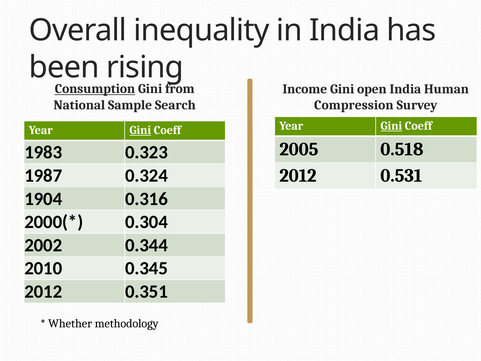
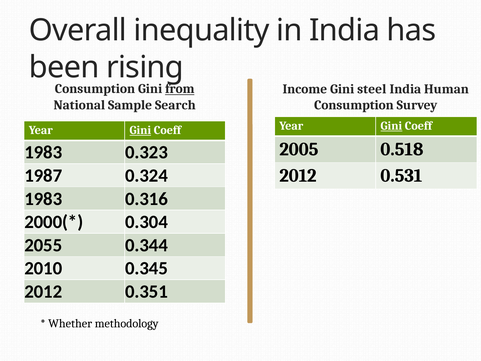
Consumption at (95, 89) underline: present -> none
from underline: none -> present
open: open -> steel
Compression at (354, 105): Compression -> Consumption
1904 at (43, 199): 1904 -> 1983
2002: 2002 -> 2055
